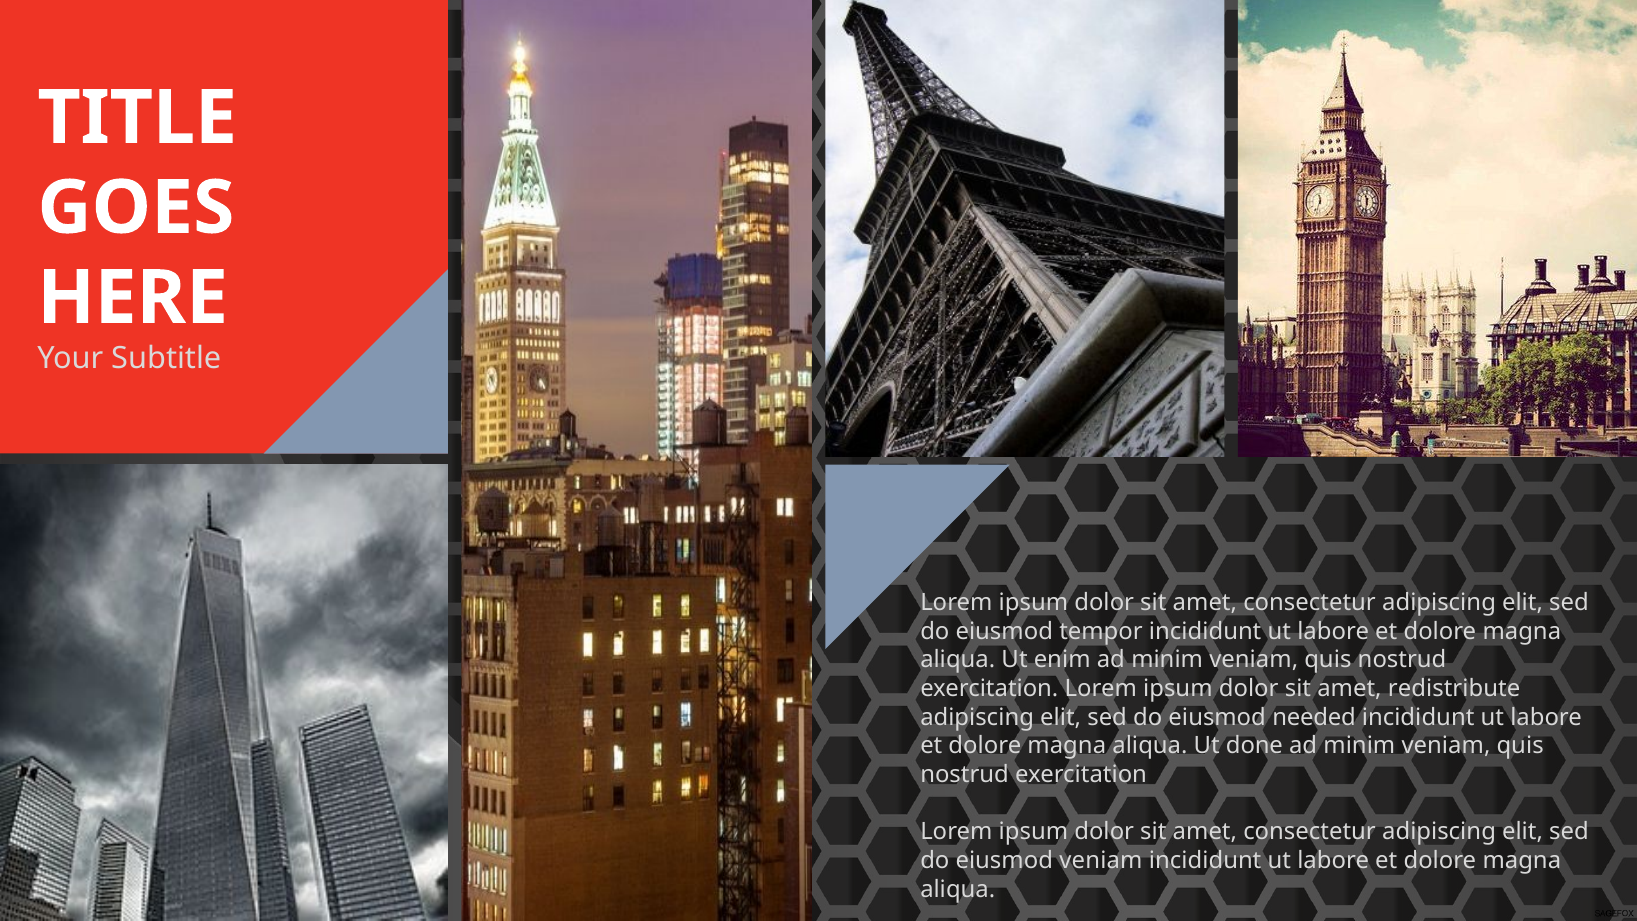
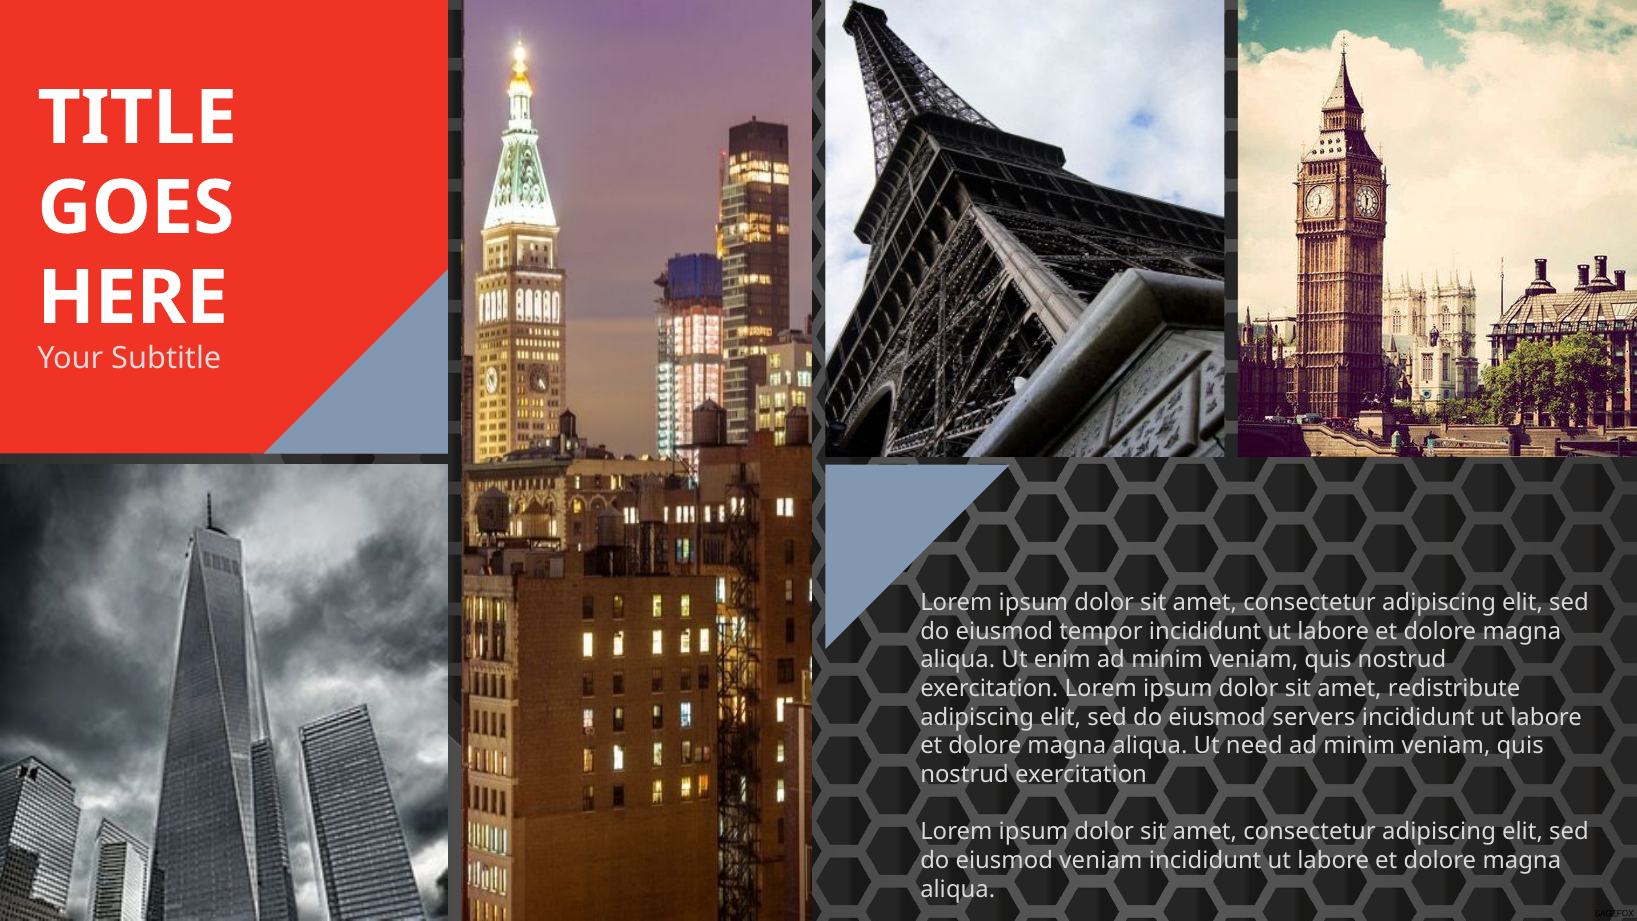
needed: needed -> servers
done: done -> need
